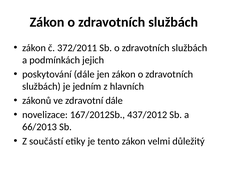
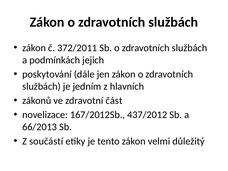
zdravotní dále: dále -> část
